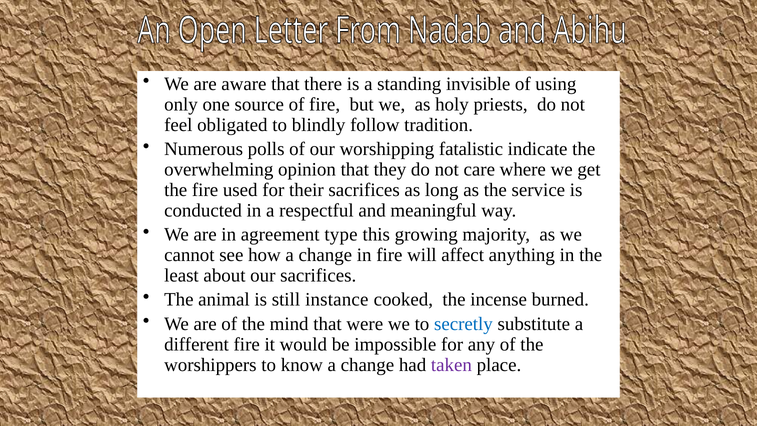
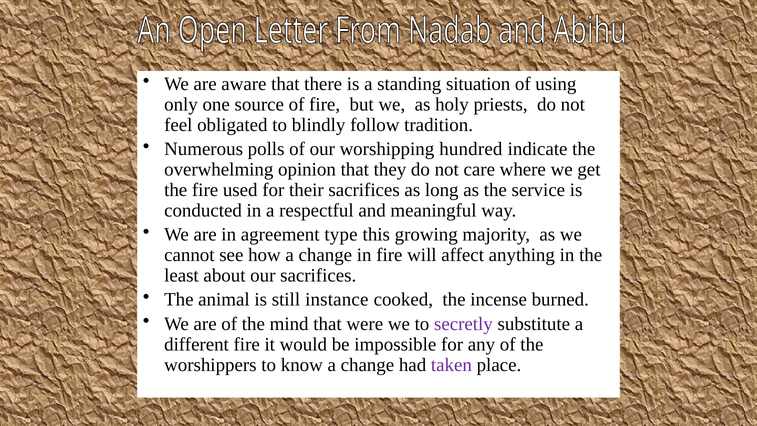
invisible: invisible -> situation
fatalistic: fatalistic -> hundred
secretly colour: blue -> purple
